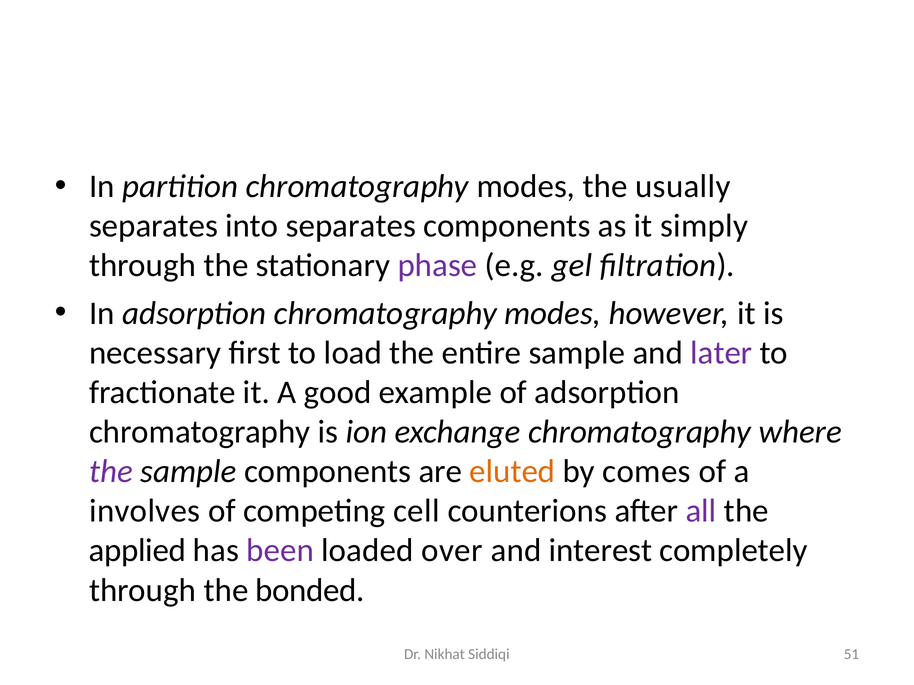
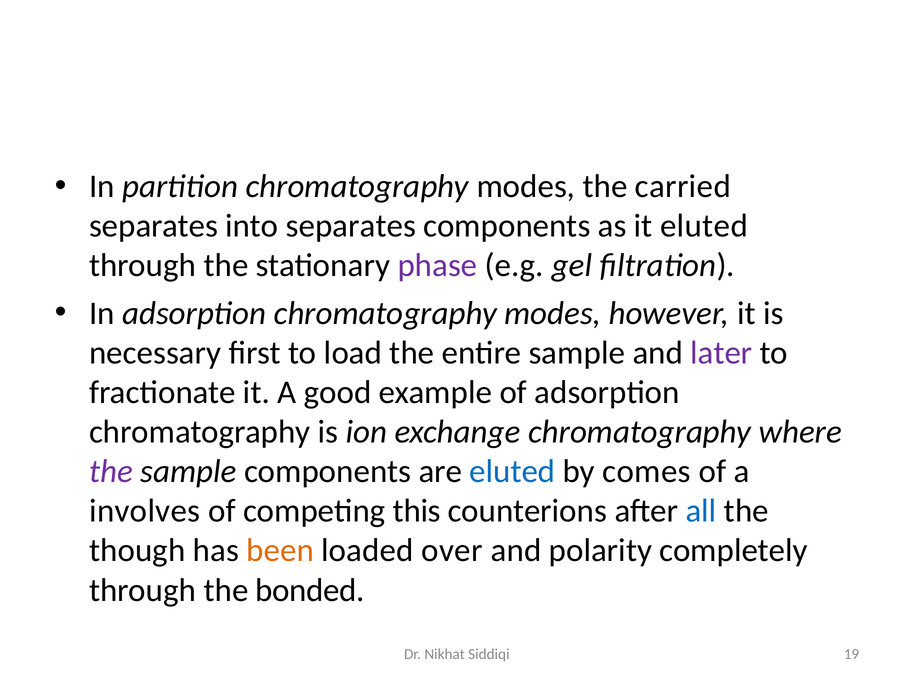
usually: usually -> carried
it simply: simply -> eluted
eluted at (512, 472) colour: orange -> blue
cell: cell -> this
all colour: purple -> blue
applied: applied -> though
been colour: purple -> orange
interest: interest -> polarity
51: 51 -> 19
